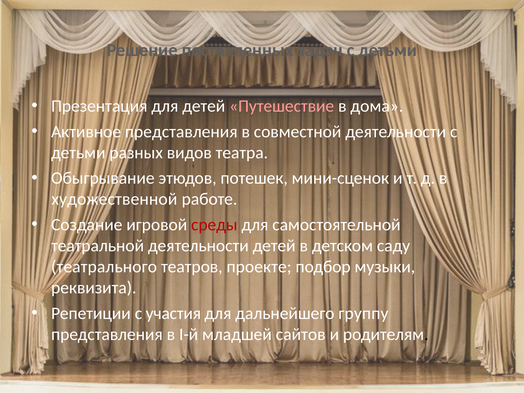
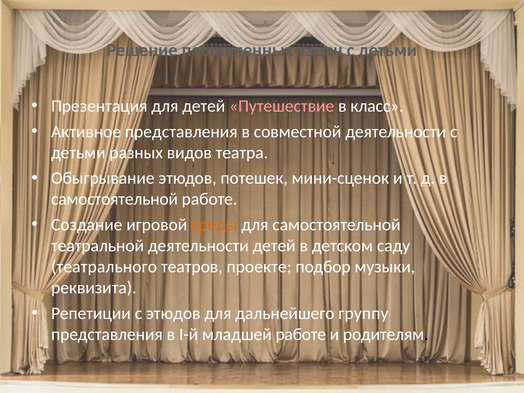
дома: дома -> класс
художественной at (114, 199): художественной -> самостоятельной
среды colour: red -> orange
с участия: участия -> этюдов
младшей сайтов: сайтов -> работе
